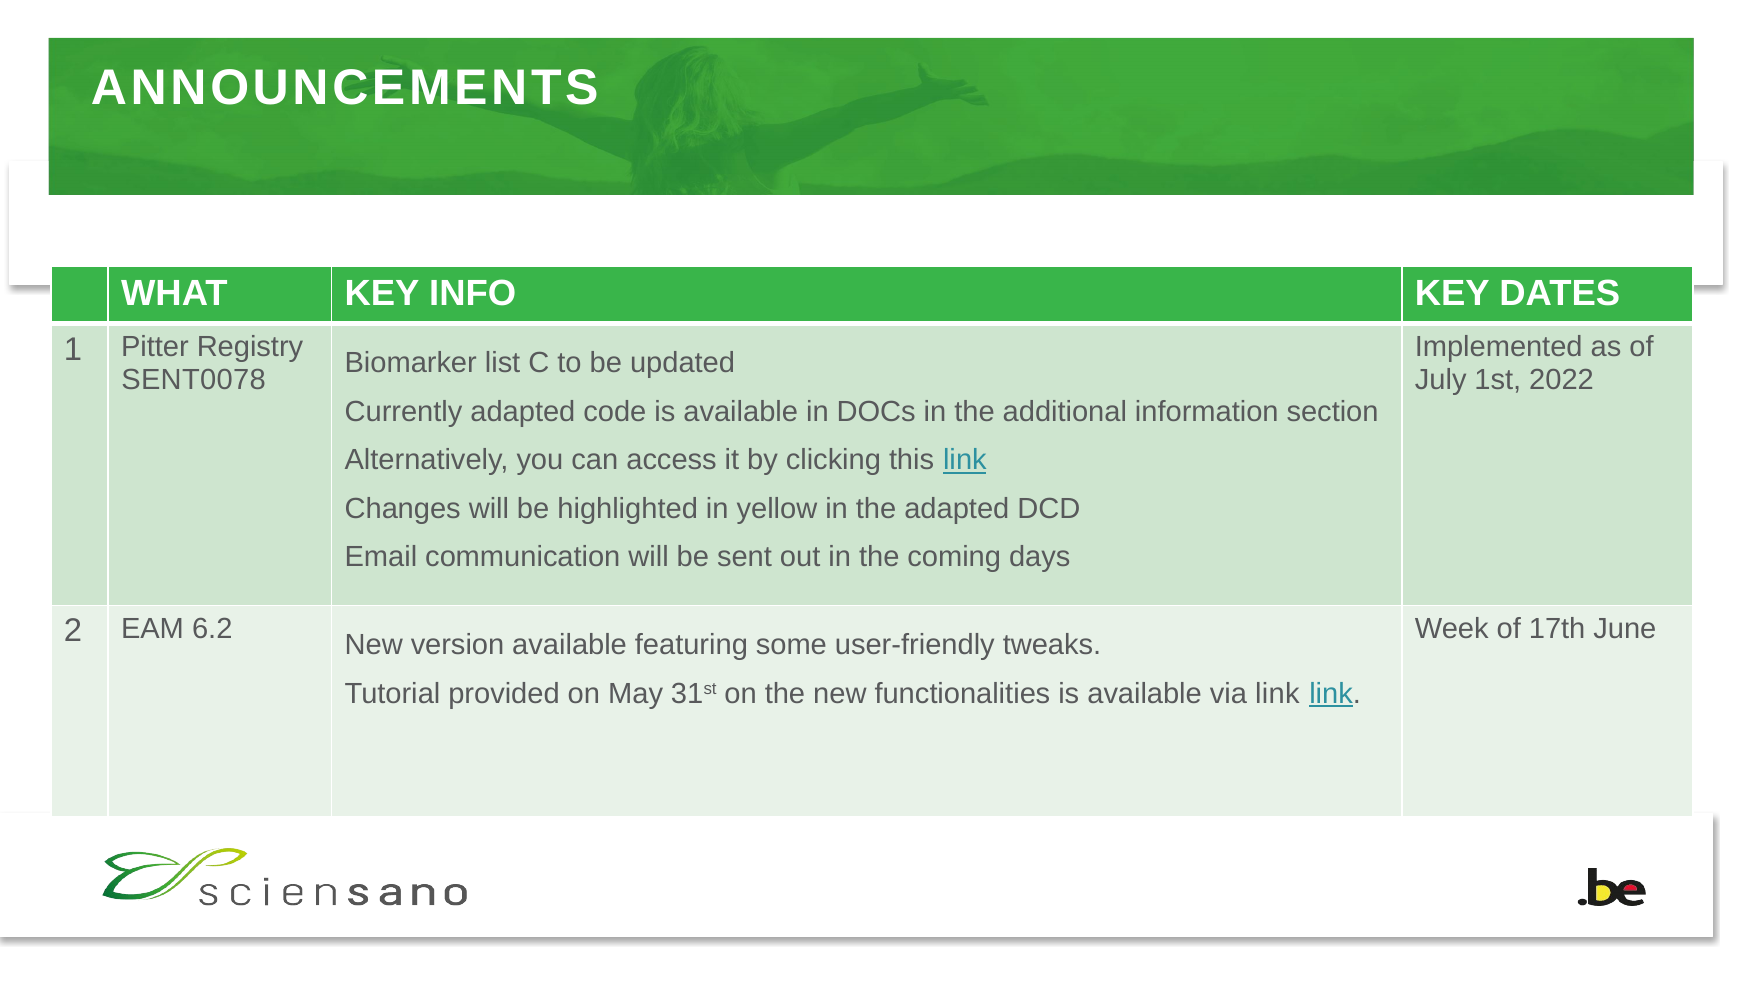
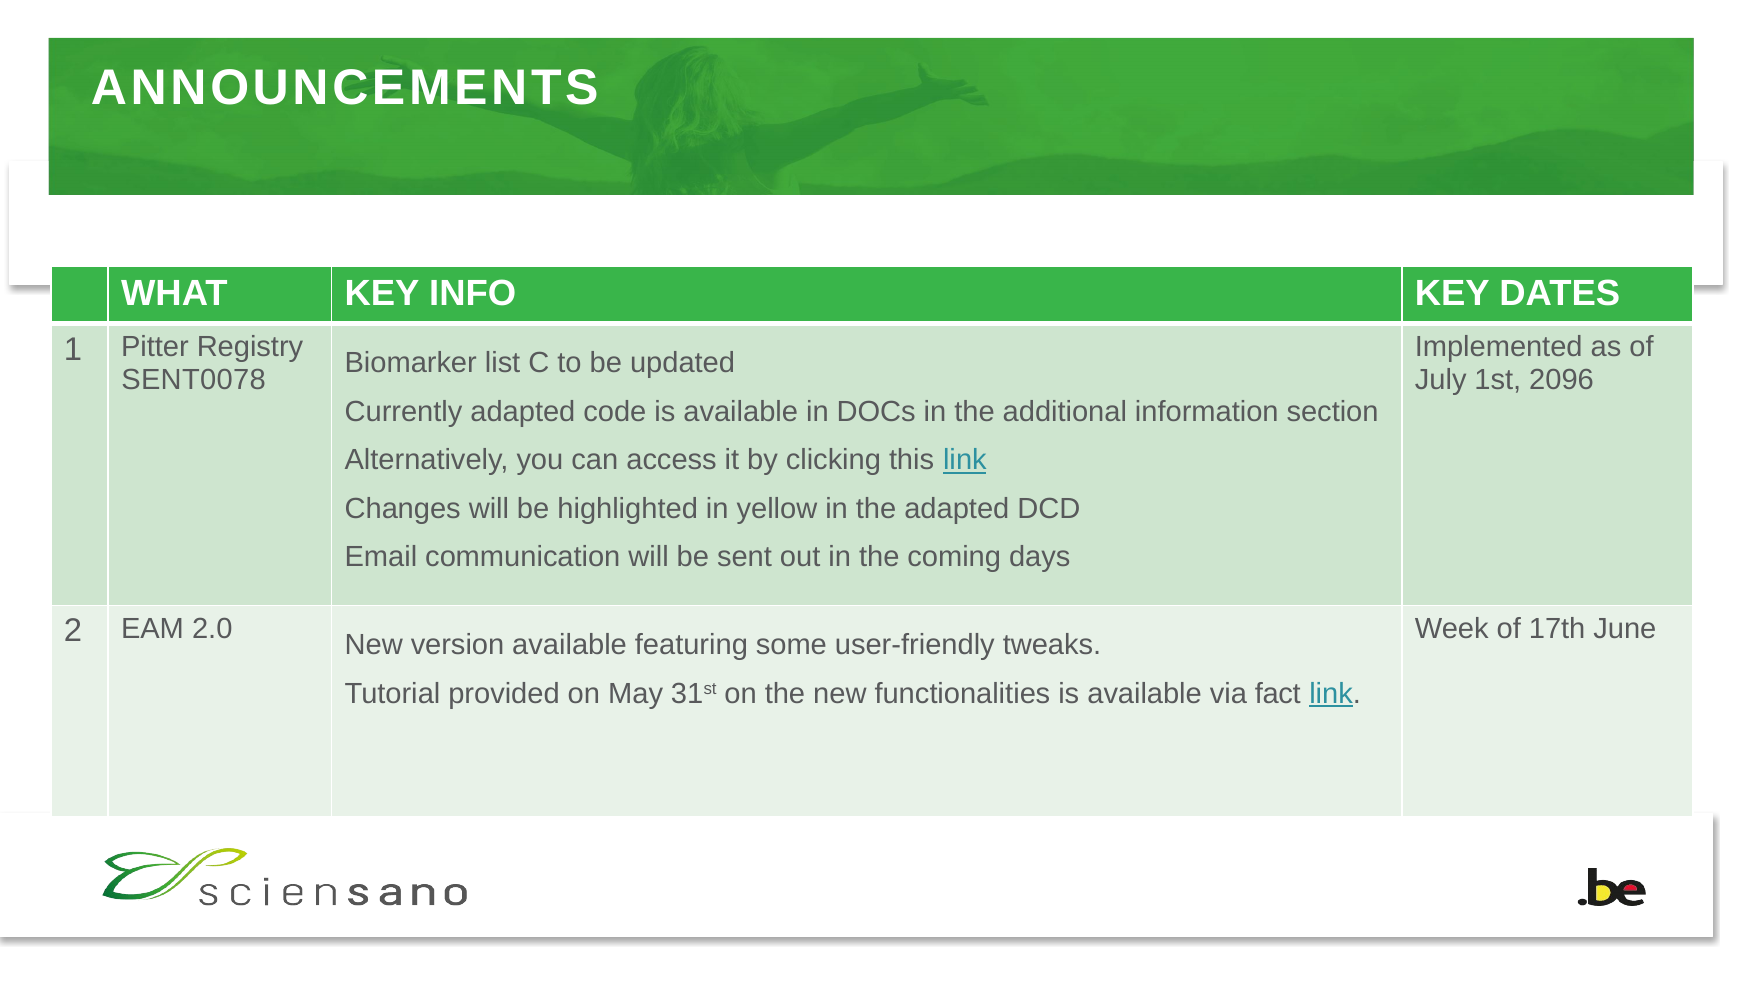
2022: 2022 -> 2096
6.2: 6.2 -> 2.0
via link: link -> fact
